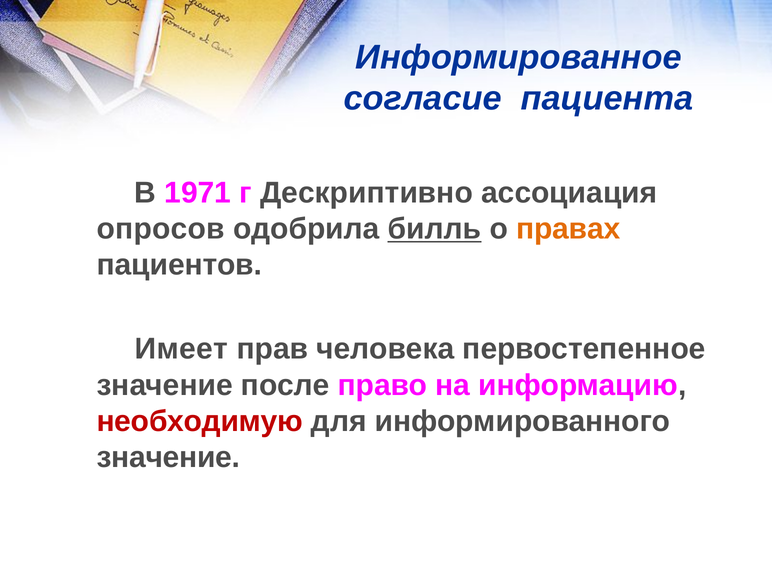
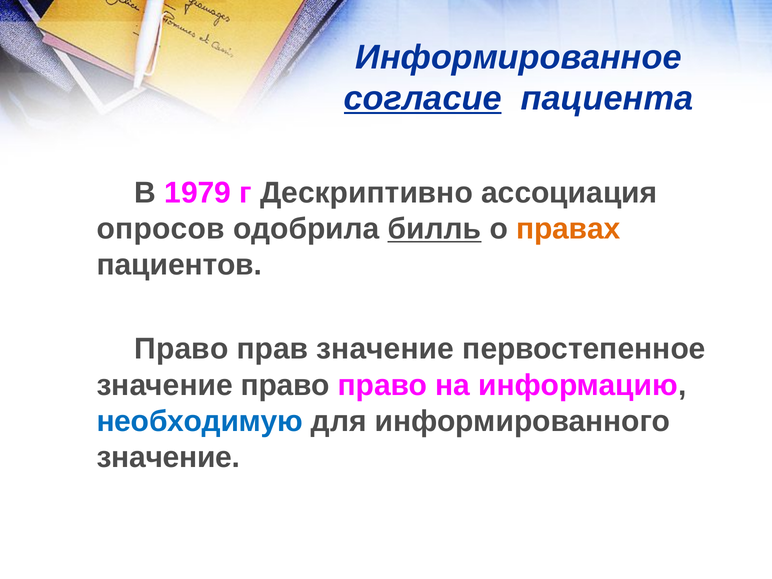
согласие underline: none -> present
1971: 1971 -> 1979
Имеет at (181, 349): Имеет -> Право
прав человека: человека -> значение
значение после: после -> право
необходимую colour: red -> blue
